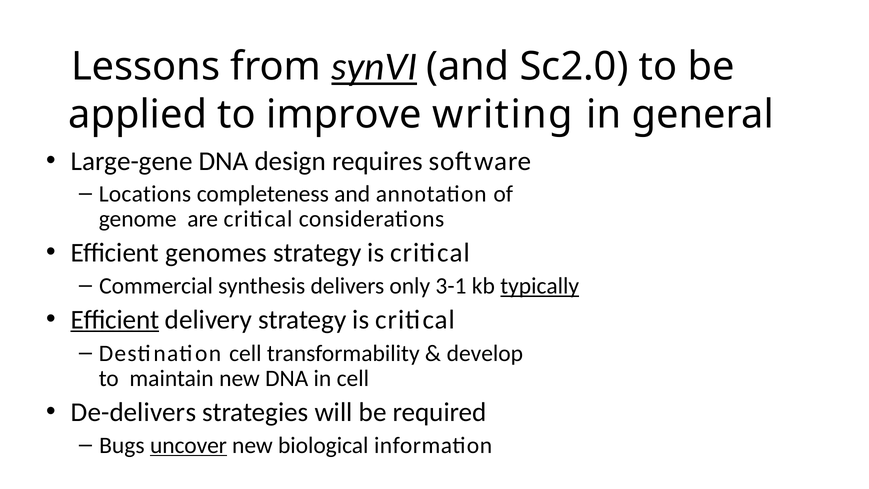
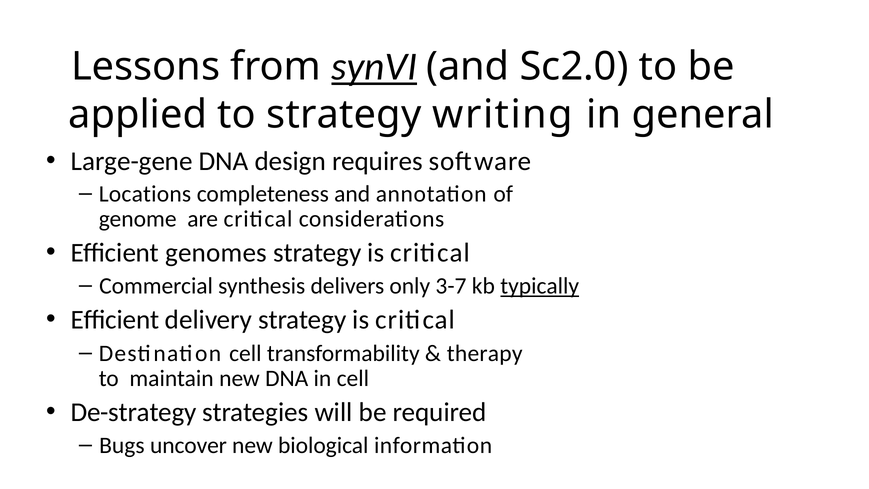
to improve: improve -> strategy
3-1: 3-1 -> 3-7
Eﬃcient at (115, 320) underline: present -> none
develop: develop -> therapy
De-delivers: De-delivers -> De-strategy
uncover underline: present -> none
